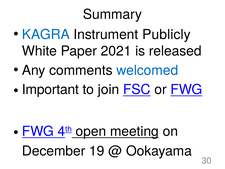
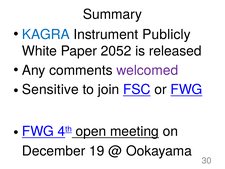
2021: 2021 -> 2052
welcomed colour: blue -> purple
Important: Important -> Sensitive
